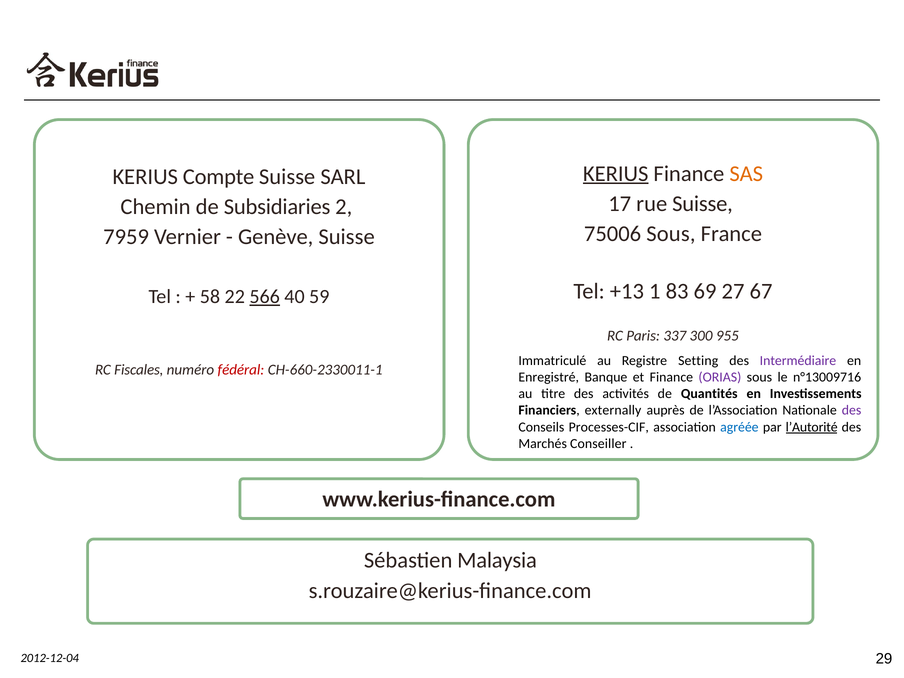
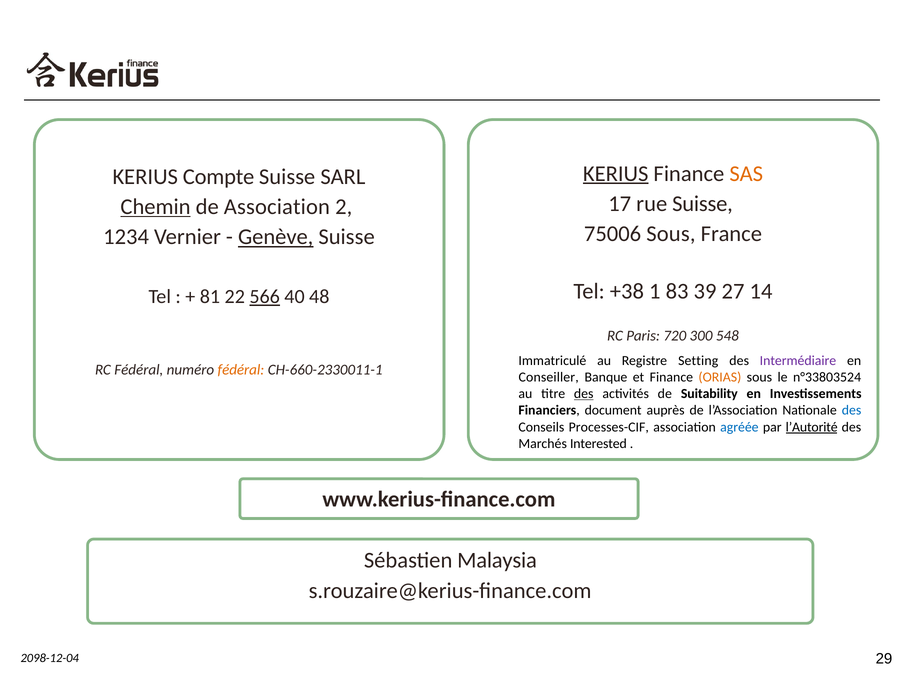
Chemin underline: none -> present
de Subsidiaries: Subsidiaries -> Association
7959: 7959 -> 1234
Genève underline: none -> present
+13: +13 -> +38
69: 69 -> 39
67: 67 -> 14
58: 58 -> 81
59: 59 -> 48
337: 337 -> 720
955: 955 -> 548
RC Fiscales: Fiscales -> Fédéral
fédéral at (241, 370) colour: red -> orange
Enregistré: Enregistré -> Conseiller
ORIAS colour: purple -> orange
n°13009716: n°13009716 -> n°33803524
des at (584, 394) underline: none -> present
Quantités: Quantités -> Suitability
externally: externally -> document
des at (852, 410) colour: purple -> blue
Conseiller: Conseiller -> Interested
2012-12-04: 2012-12-04 -> 2098-12-04
